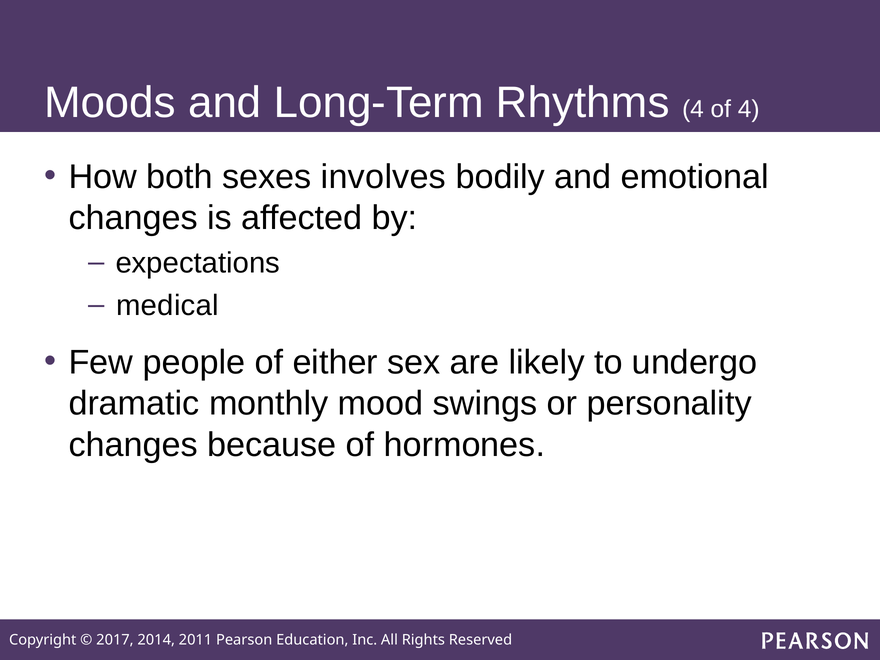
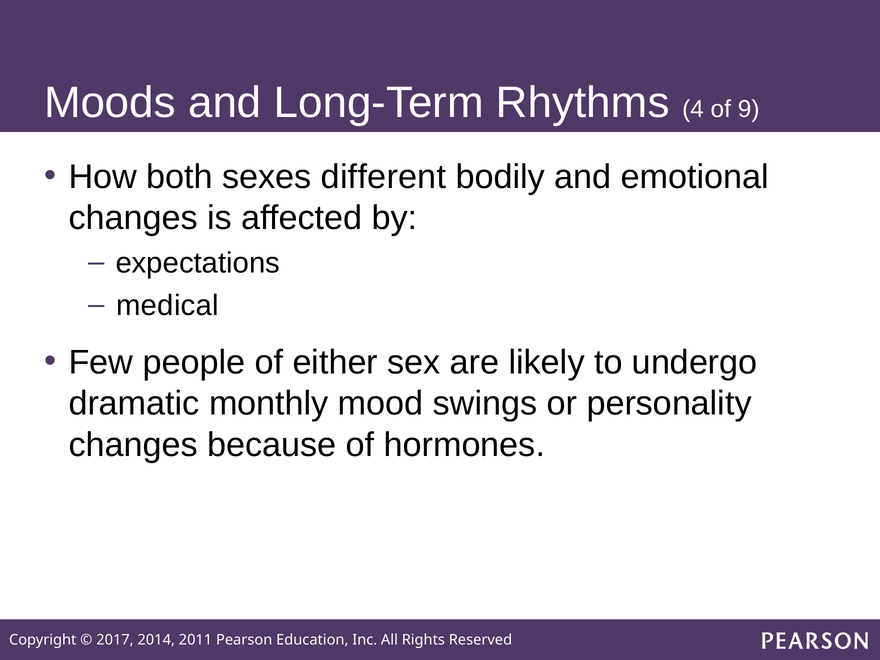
of 4: 4 -> 9
involves: involves -> different
